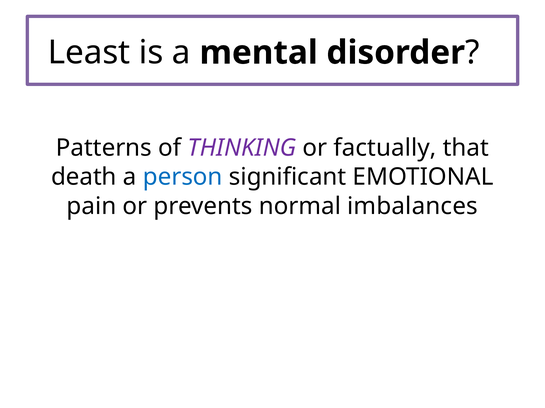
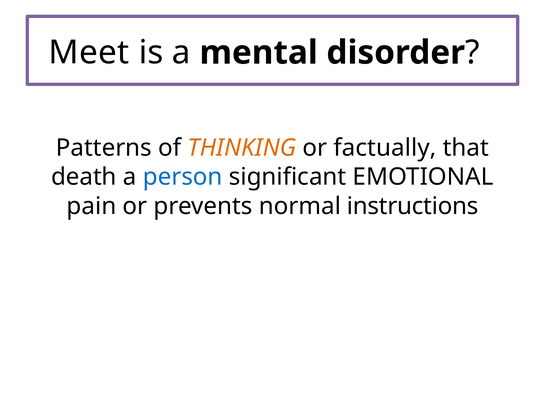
Least: Least -> Meet
THINKING colour: purple -> orange
imbalances: imbalances -> instructions
